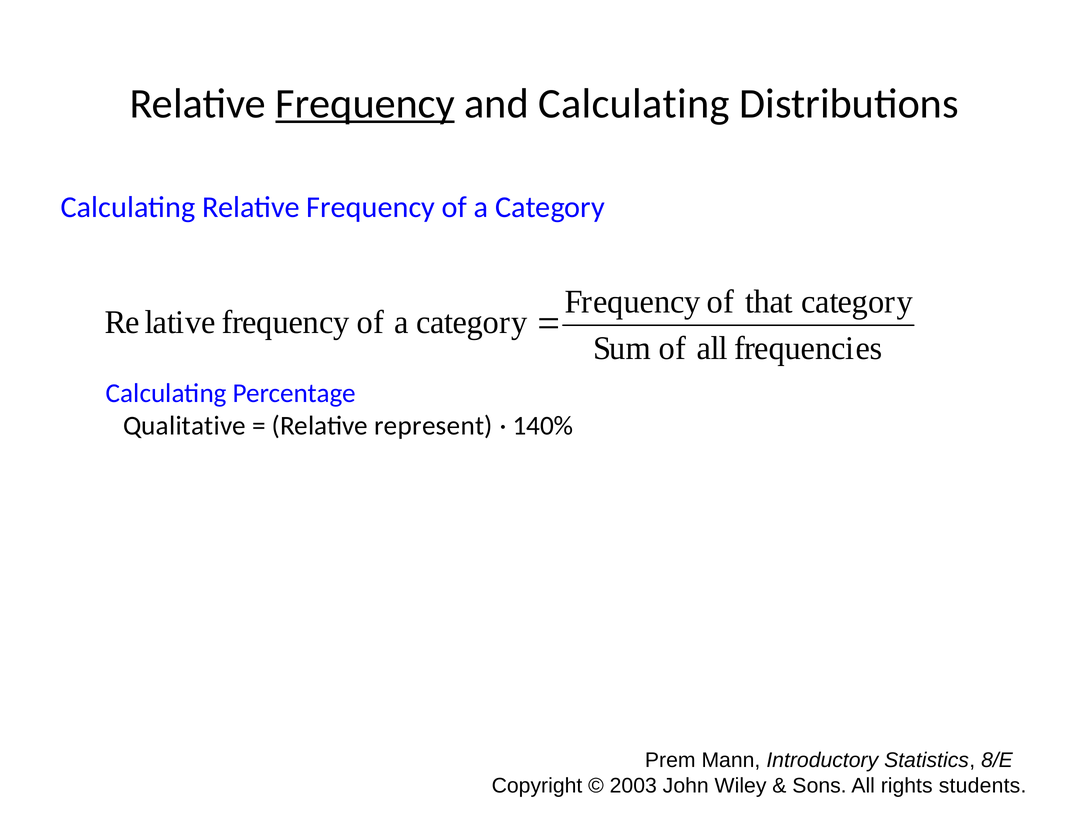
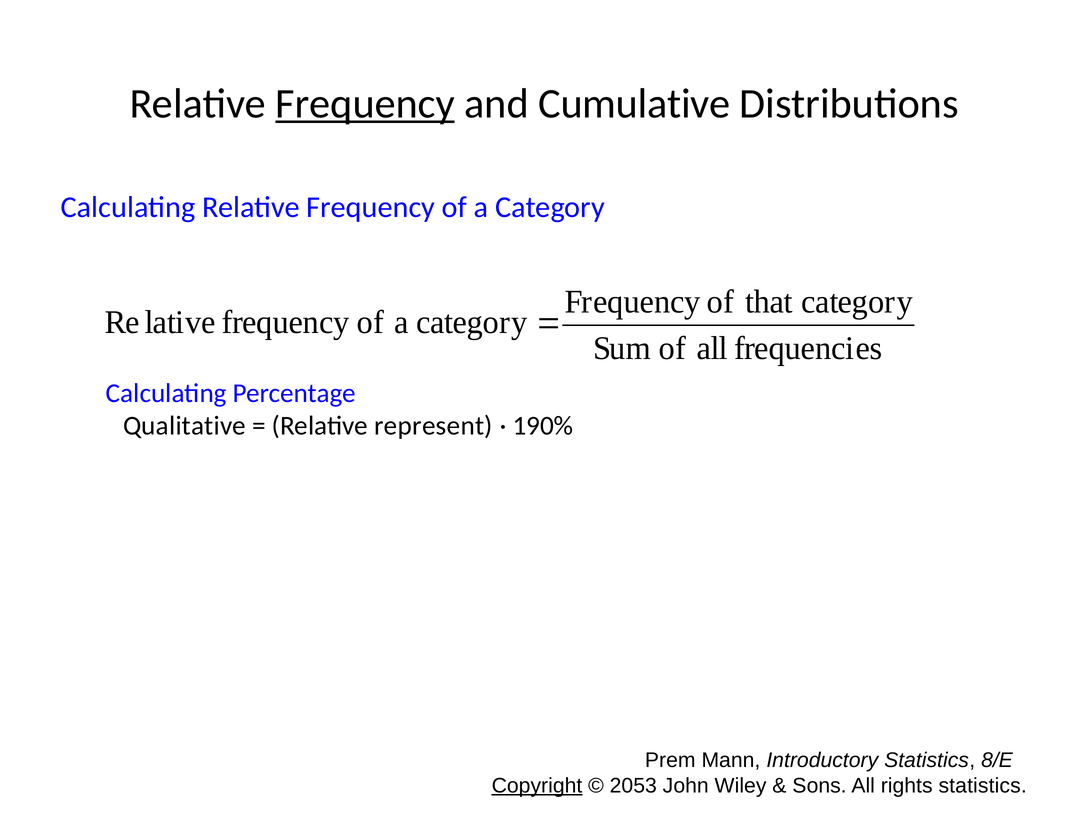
and Calculating: Calculating -> Cumulative
140%: 140% -> 190%
Copyright underline: none -> present
2003: 2003 -> 2053
rights students: students -> statistics
